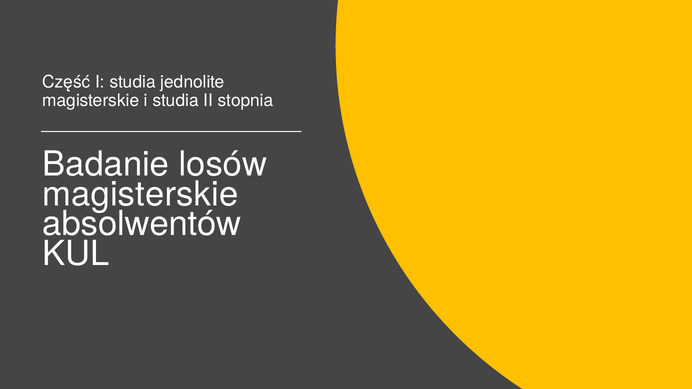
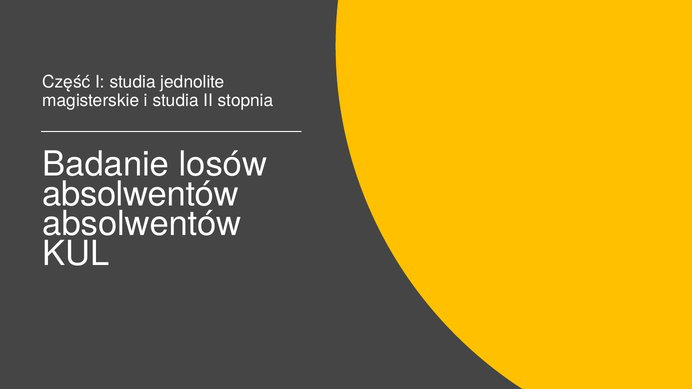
magisterskie at (140, 194): magisterskie -> absolwentów
